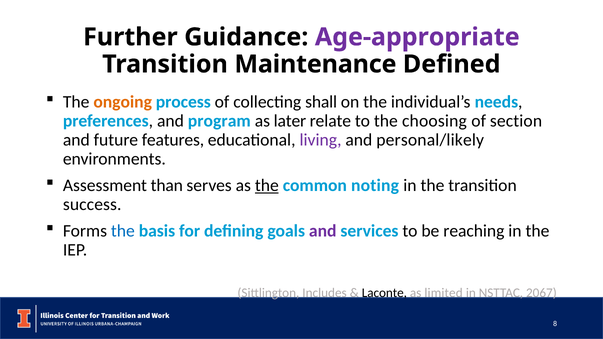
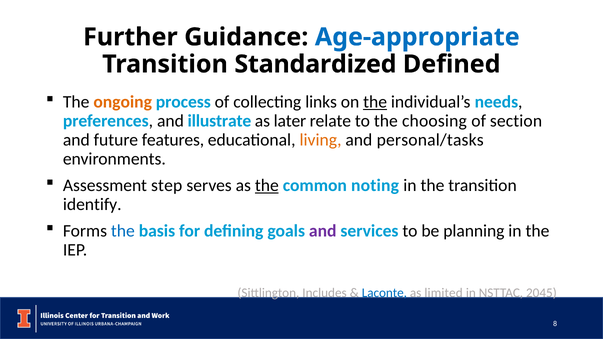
Age-appropriate colour: purple -> blue
Maintenance: Maintenance -> Standardized
shall: shall -> links
the at (375, 102) underline: none -> present
program: program -> illustrate
living colour: purple -> orange
personal/likely: personal/likely -> personal/tasks
than: than -> step
success: success -> identify
reaching: reaching -> planning
Laconte colour: black -> blue
2067: 2067 -> 2045
